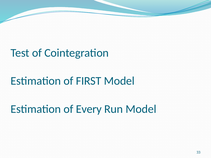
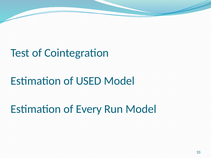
FIRST: FIRST -> USED
